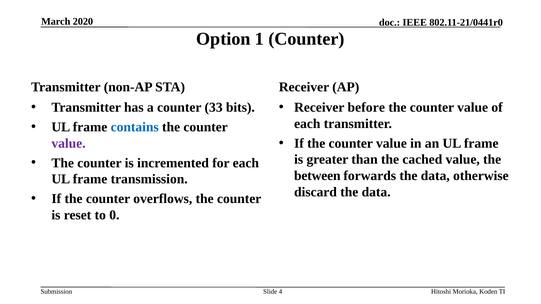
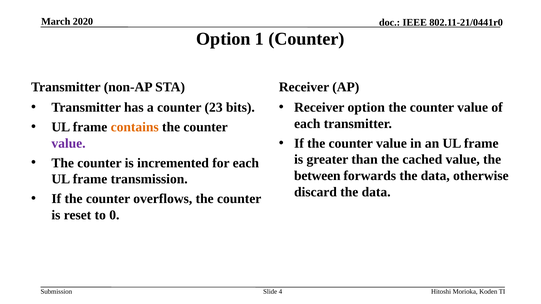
33: 33 -> 23
Receiver before: before -> option
contains colour: blue -> orange
